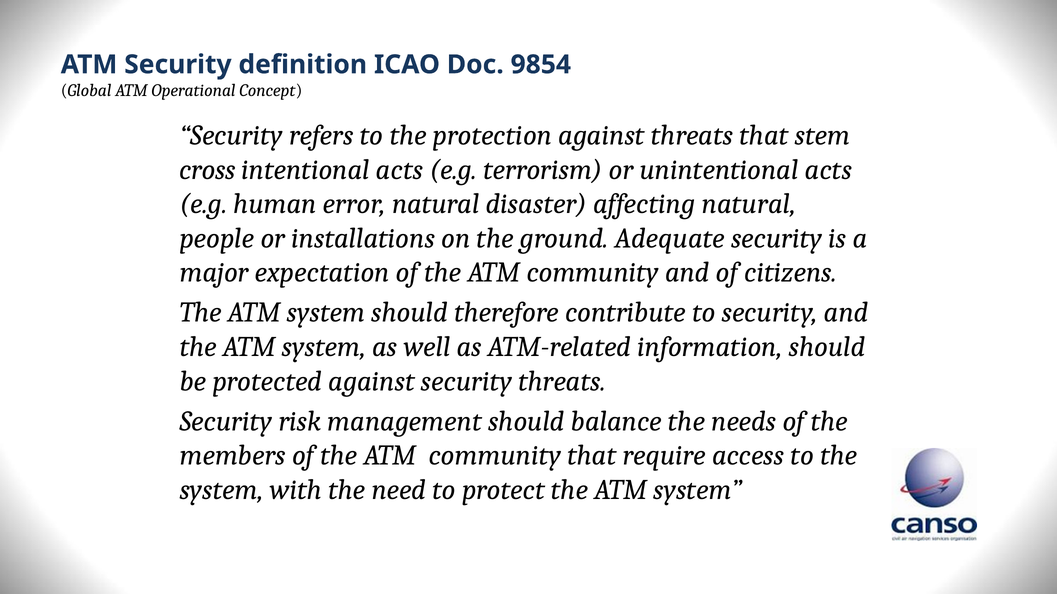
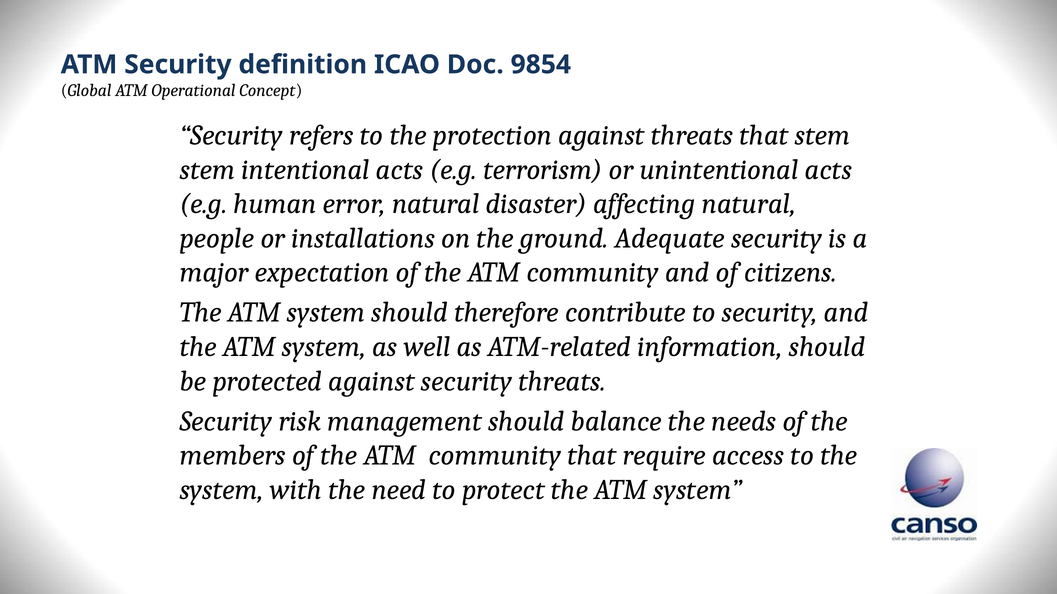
cross at (207, 170): cross -> stem
